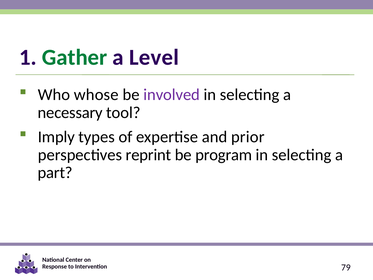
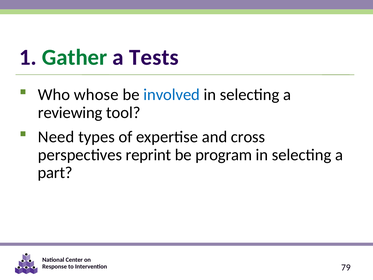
Level: Level -> Tests
involved colour: purple -> blue
necessary: necessary -> reviewing
Imply: Imply -> Need
prior: prior -> cross
